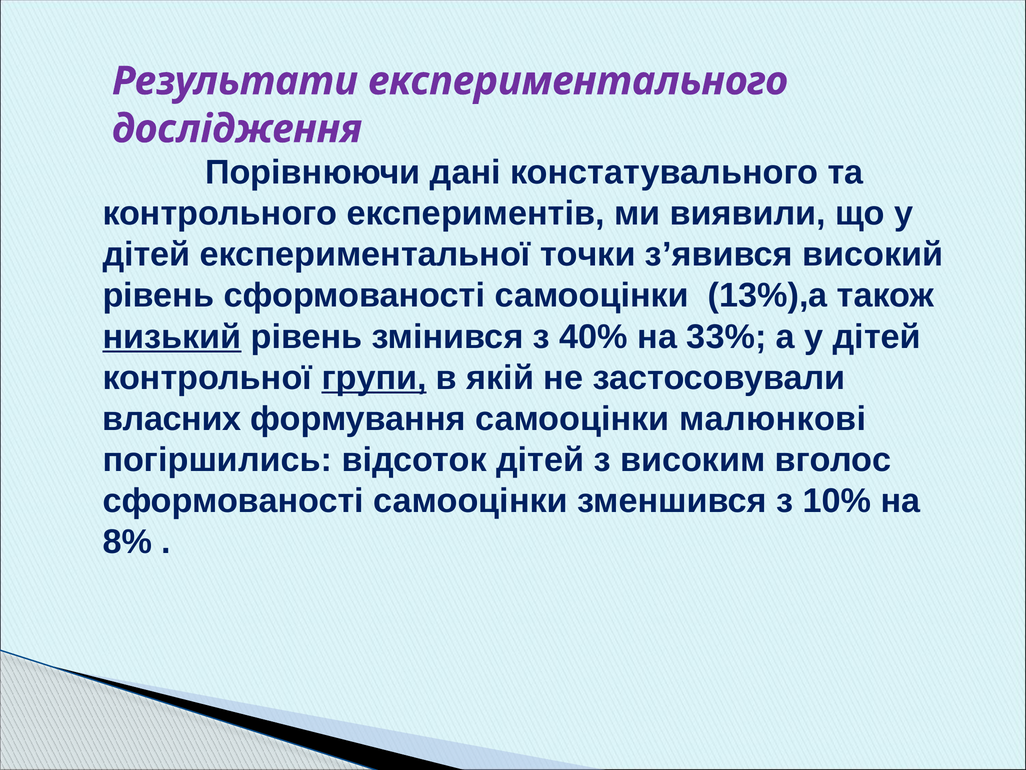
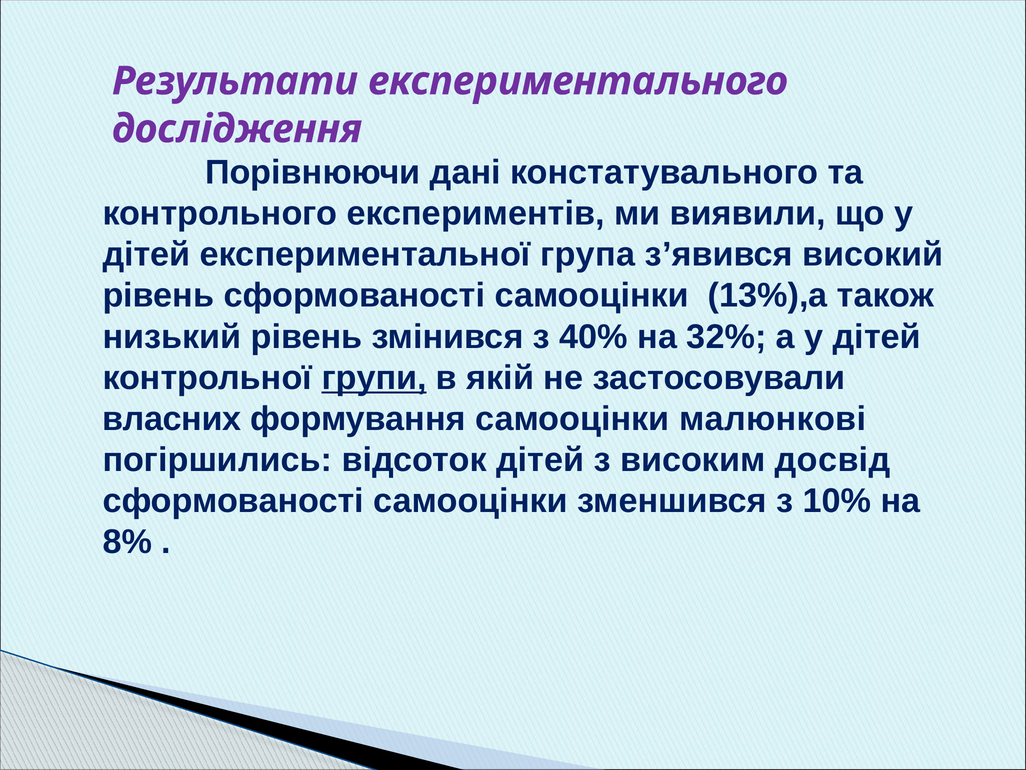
точки: точки -> група
низький underline: present -> none
33%: 33% -> 32%
вголос: вголос -> досвід
